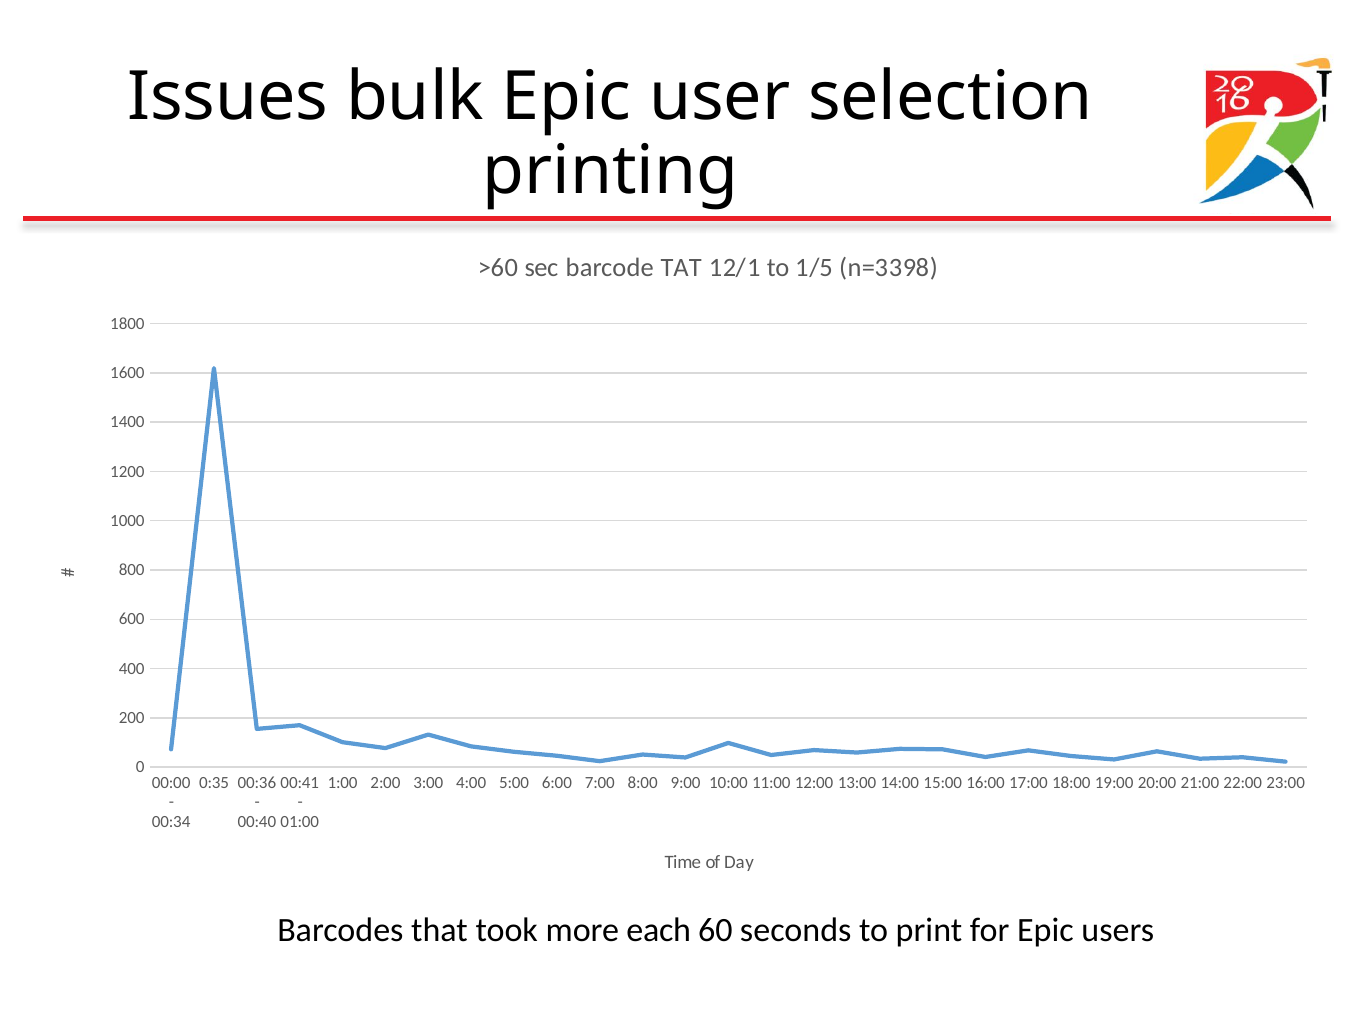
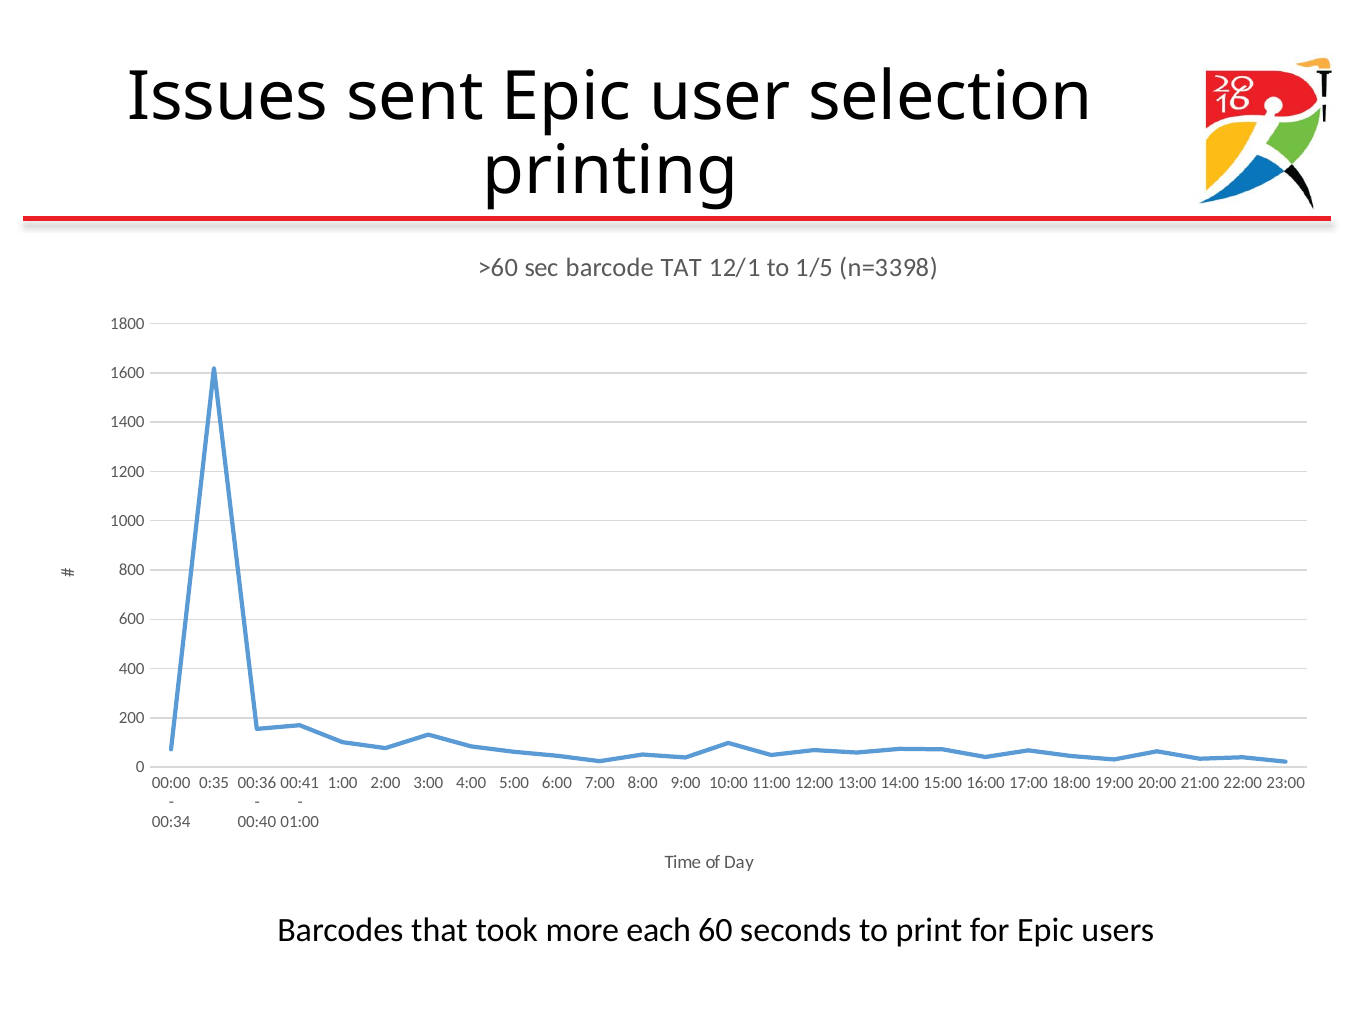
bulk: bulk -> sent
